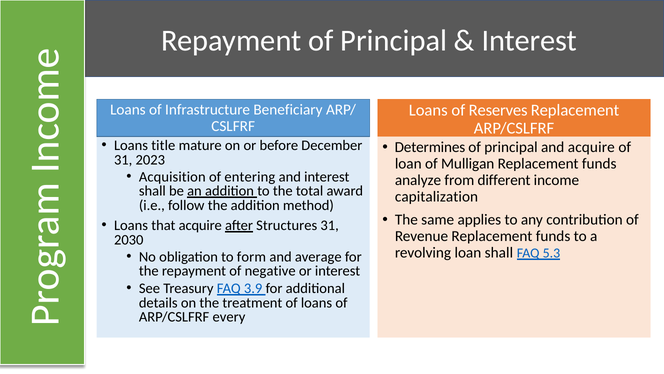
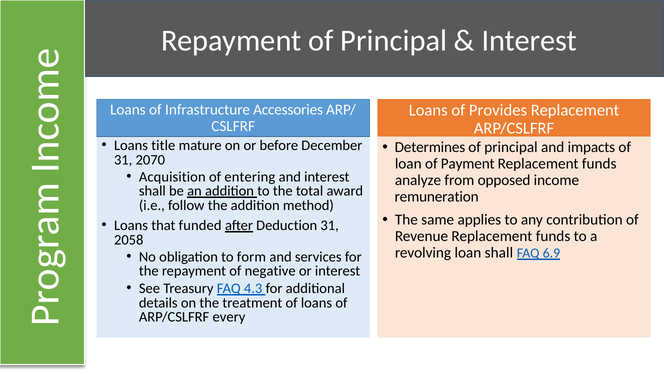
Beneficiary: Beneficiary -> Accessories
Reserves: Reserves -> Provides
and acquire: acquire -> impacts
2023: 2023 -> 2070
Mulligan: Mulligan -> Payment
different: different -> opposed
capitalization: capitalization -> remuneration
that acquire: acquire -> funded
Structures: Structures -> Deduction
2030: 2030 -> 2058
5.3: 5.3 -> 6.9
average: average -> services
3.9: 3.9 -> 4.3
